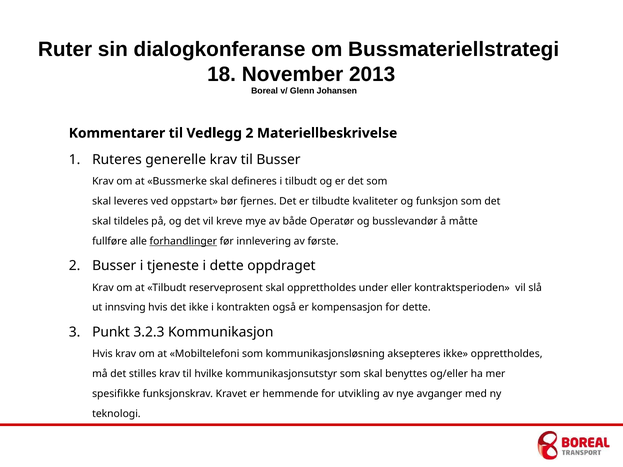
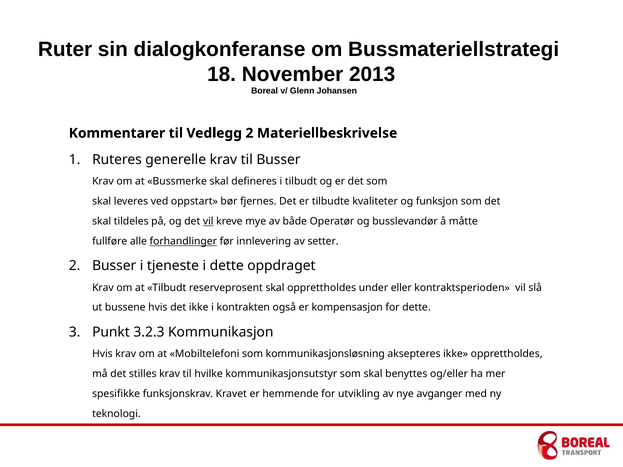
vil at (208, 221) underline: none -> present
første: første -> setter
innsving: innsving -> bussene
